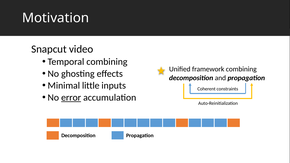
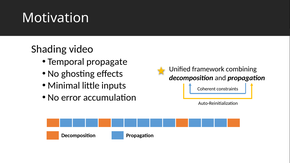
Snapcut: Snapcut -> Shading
Temporal combining: combining -> propagate
error underline: present -> none
